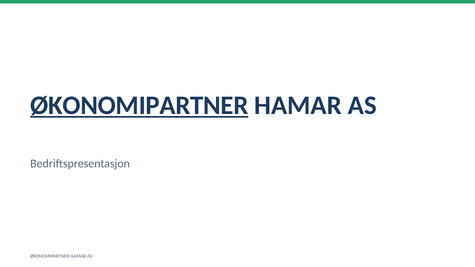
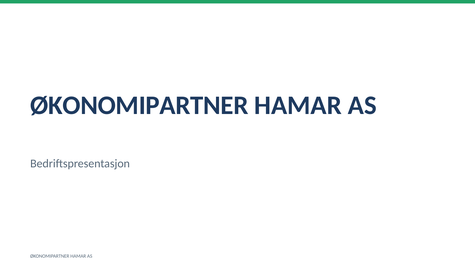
ØKONOMIPARTNER at (139, 105) underline: present -> none
